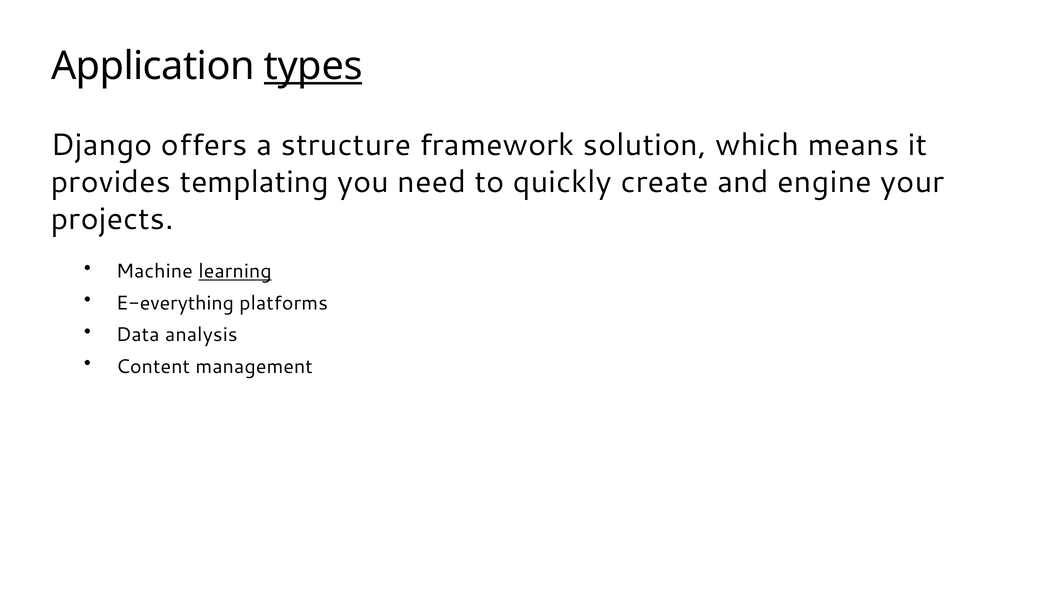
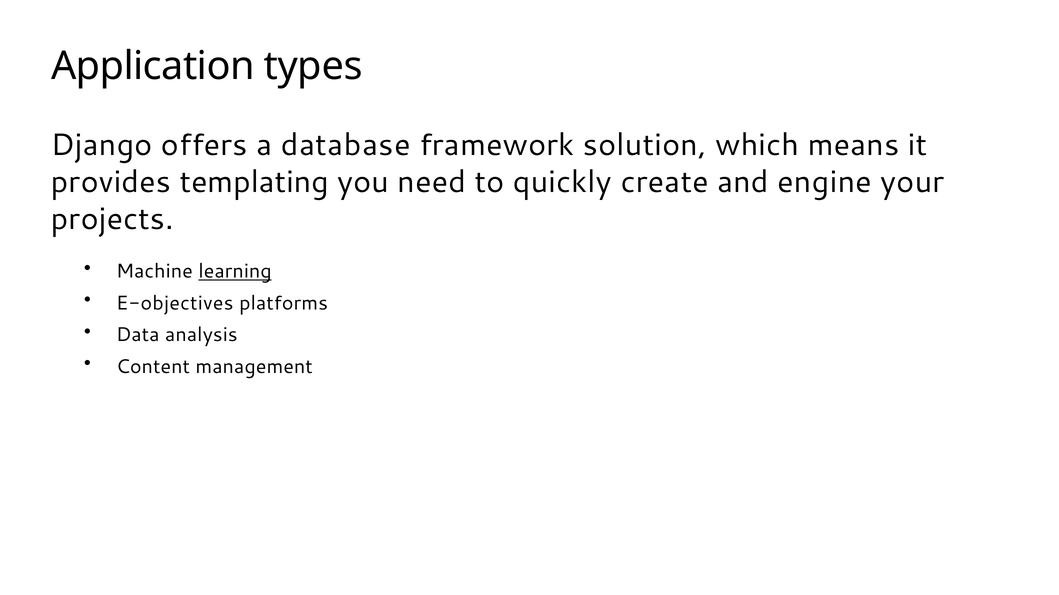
types underline: present -> none
structure: structure -> database
E-everything: E-everything -> E-objectives
